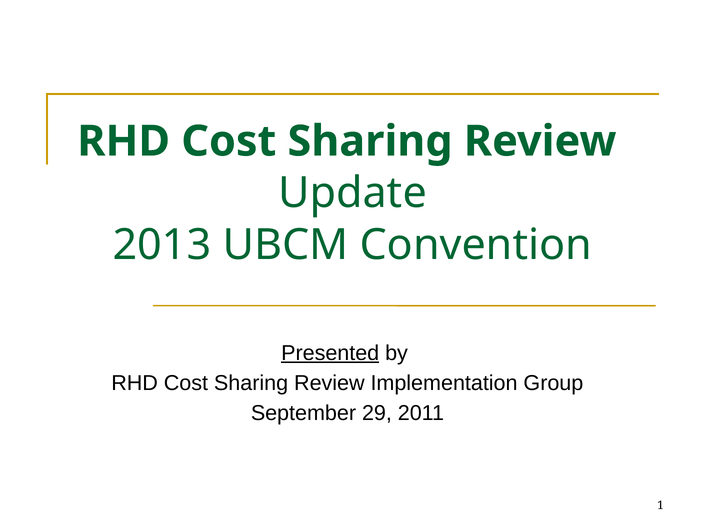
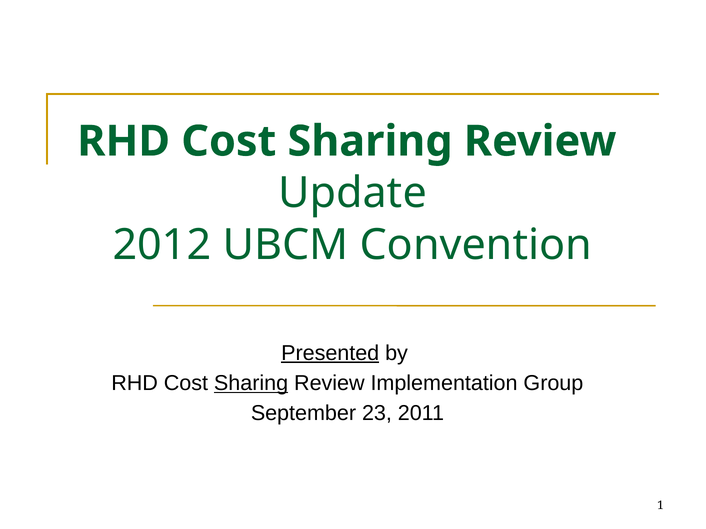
2013: 2013 -> 2012
Sharing at (251, 384) underline: none -> present
29: 29 -> 23
